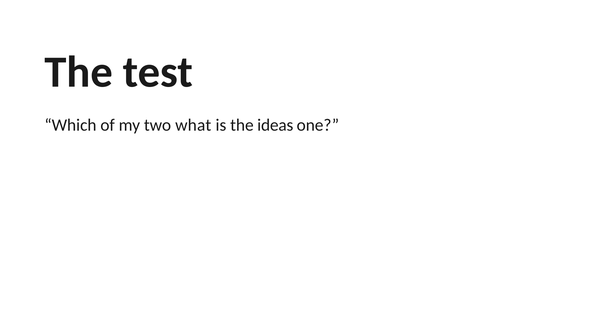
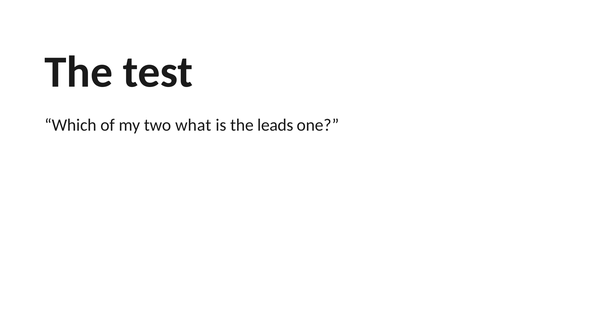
ideas: ideas -> leads
